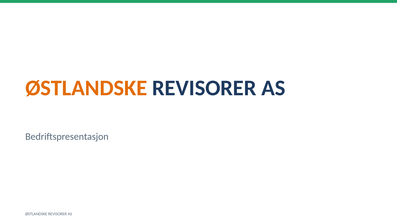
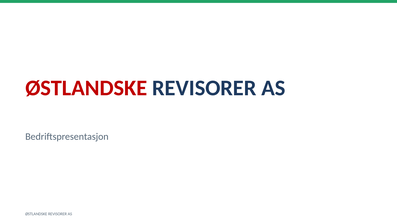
ØSTLANDSKE at (86, 88) colour: orange -> red
